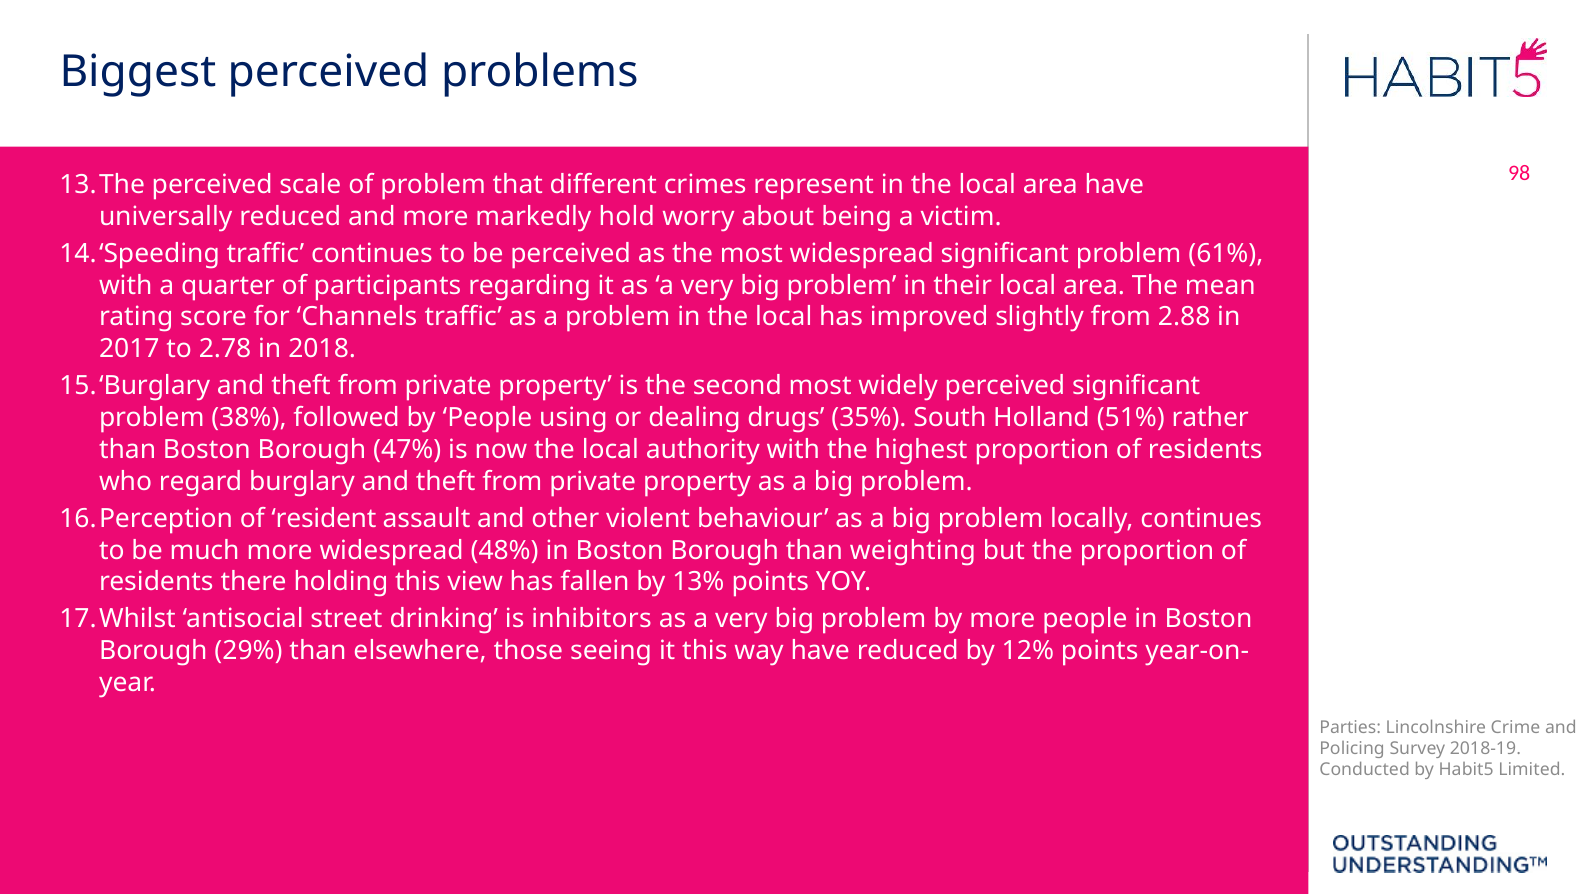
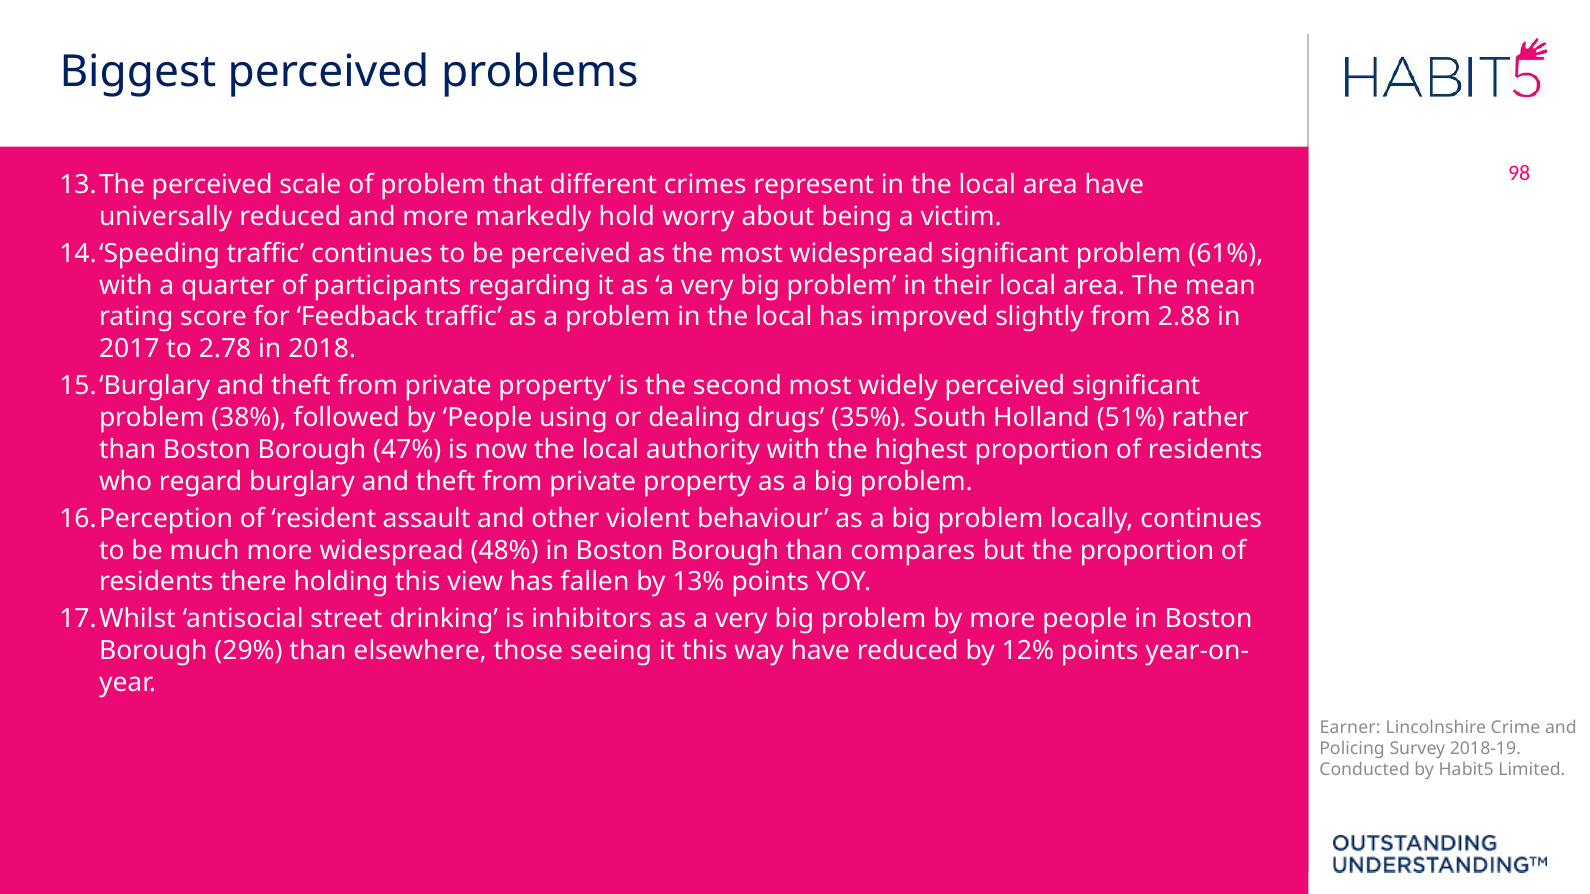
Channels: Channels -> Feedback
weighting: weighting -> compares
Parties: Parties -> Earner
